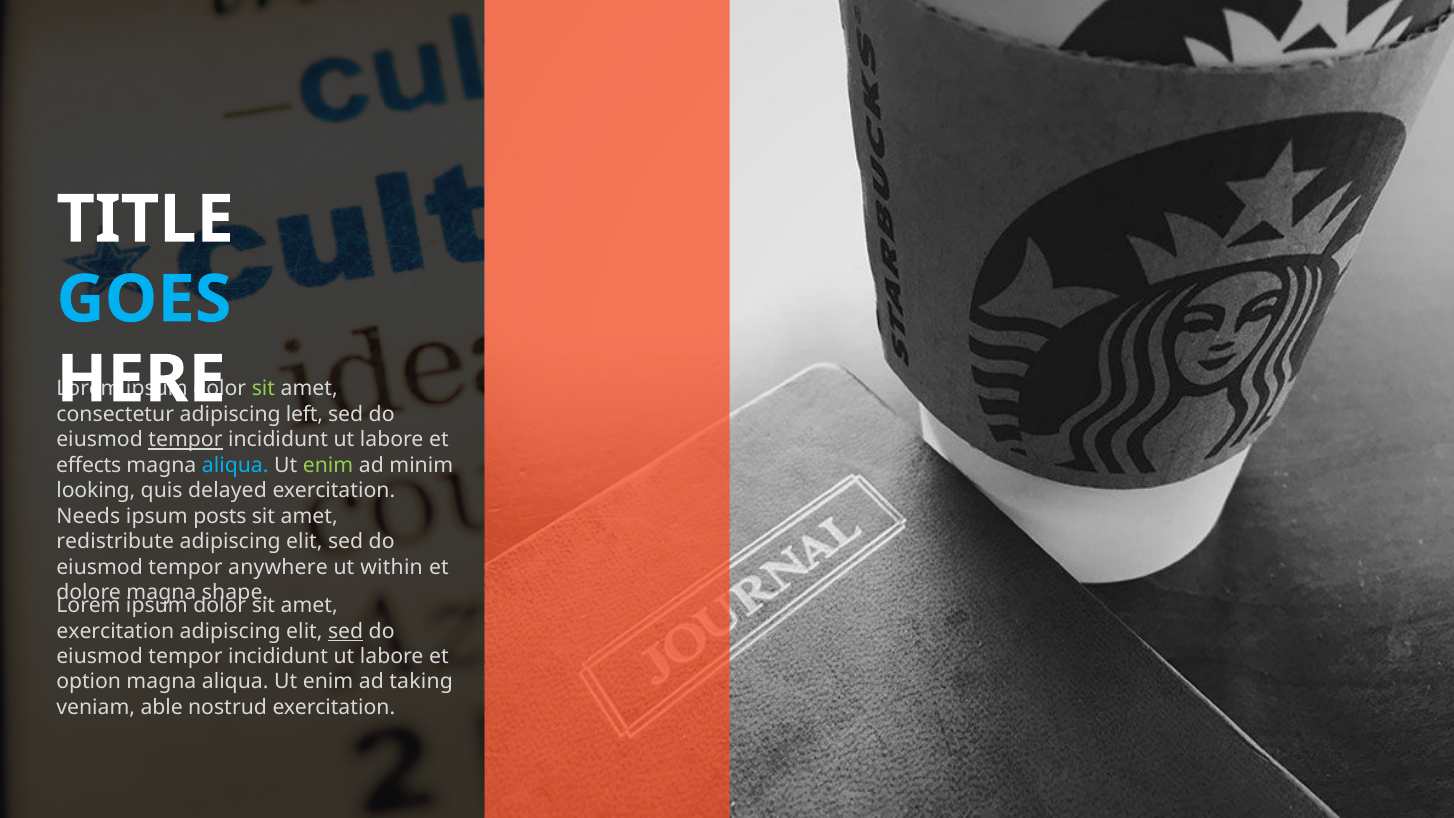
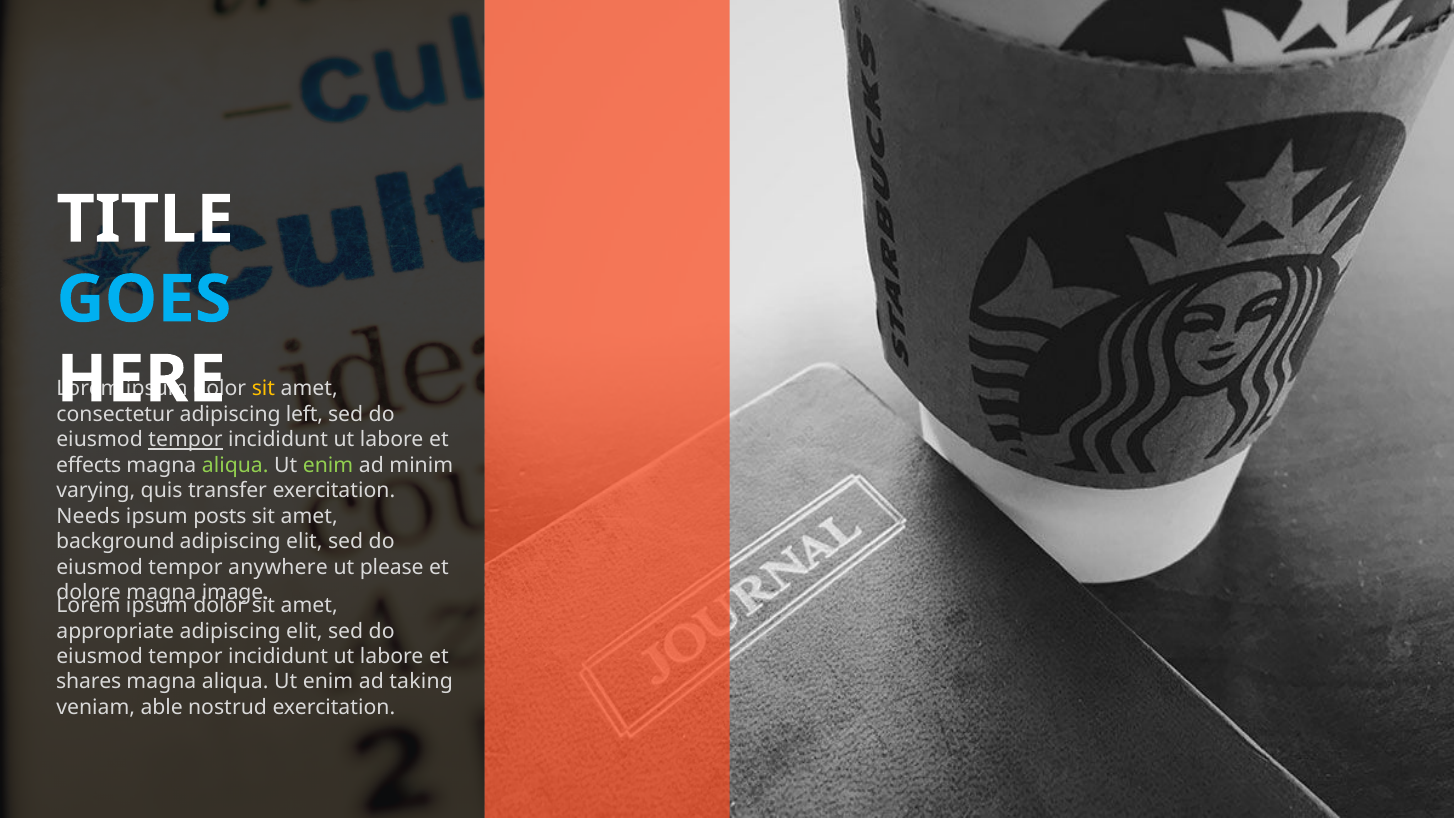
sit at (263, 389) colour: light green -> yellow
aliqua at (235, 465) colour: light blue -> light green
looking: looking -> varying
delayed: delayed -> transfer
redistribute: redistribute -> background
within: within -> please
shape: shape -> image
exercitation at (115, 631): exercitation -> appropriate
sed at (346, 631) underline: present -> none
option: option -> shares
